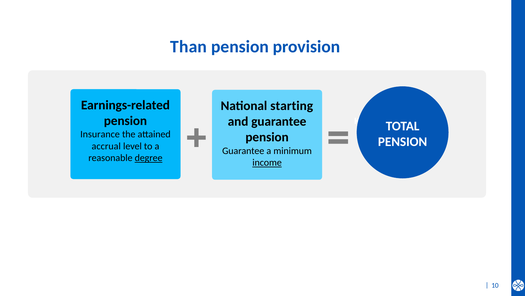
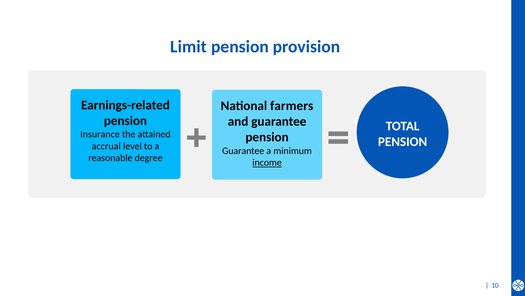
Than: Than -> Limit
starting: starting -> farmers
degree underline: present -> none
